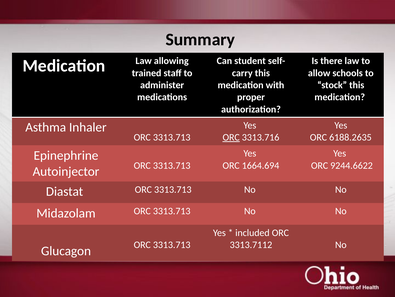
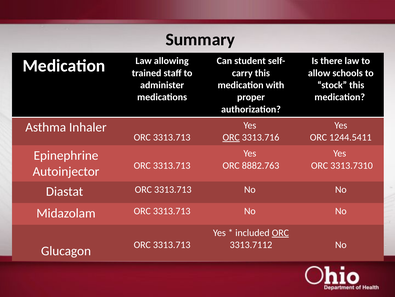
6188.2635: 6188.2635 -> 1244.5411
1664.694: 1664.694 -> 8882.763
9244.6622: 9244.6622 -> 3313.7310
ORC at (280, 232) underline: none -> present
